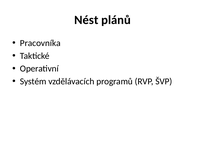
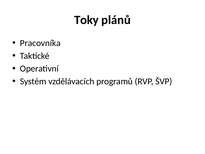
Nést: Nést -> Toky
